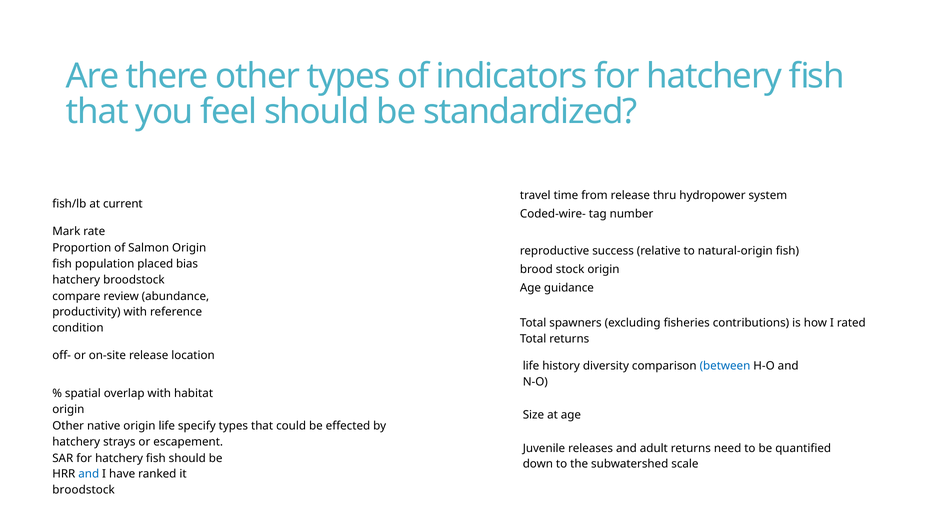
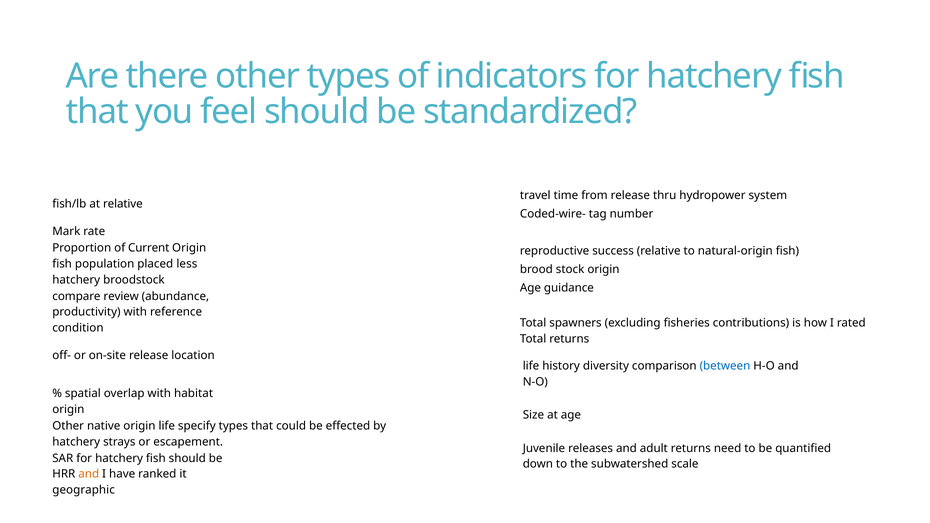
at current: current -> relative
Salmon: Salmon -> Current
bias: bias -> less
and at (89, 474) colour: blue -> orange
broodstock at (84, 490): broodstock -> geographic
